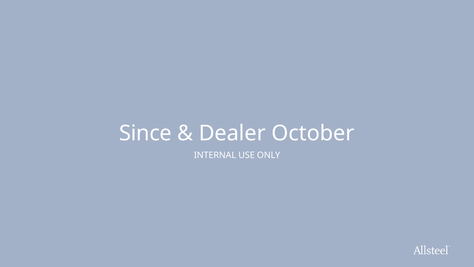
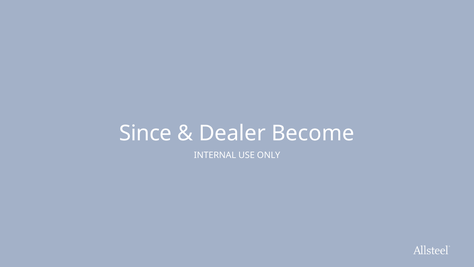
October: October -> Become
